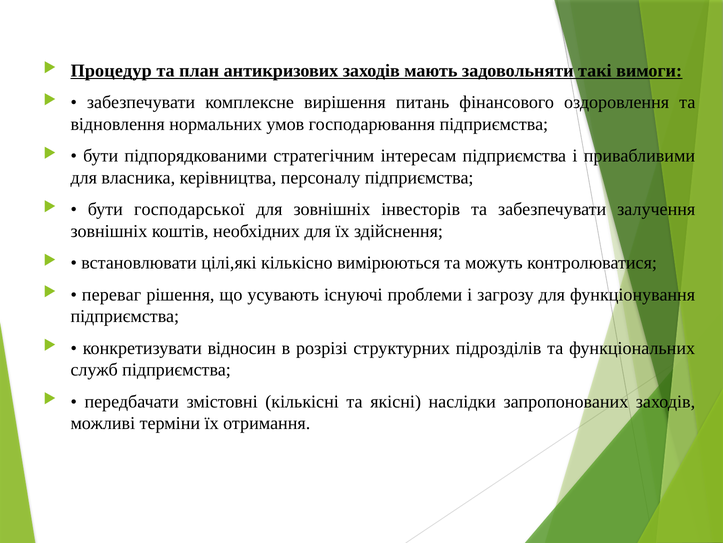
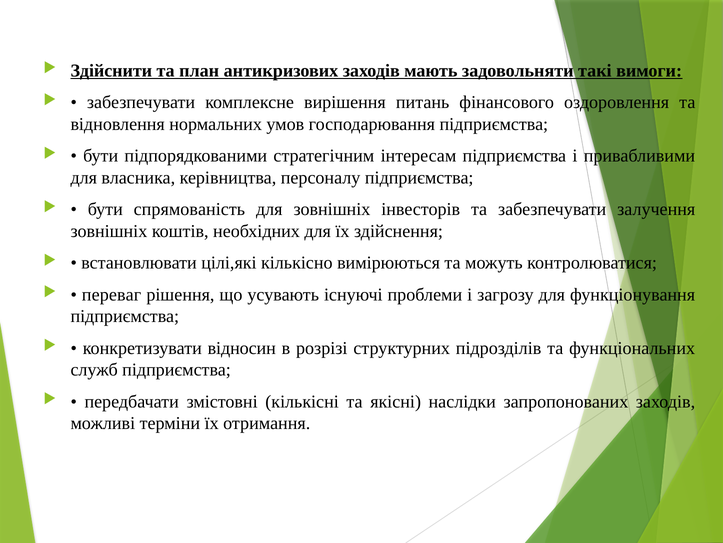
Процедур: Процедур -> Здійснити
господарської: господарської -> спрямованість
